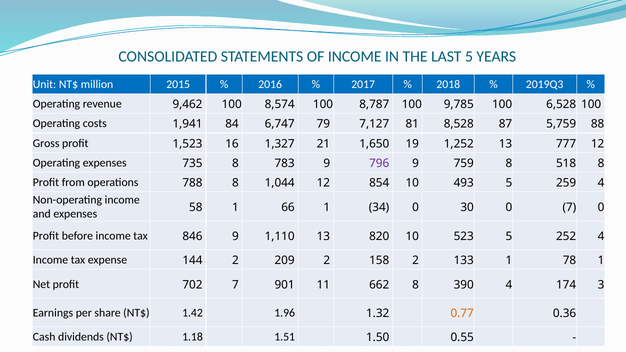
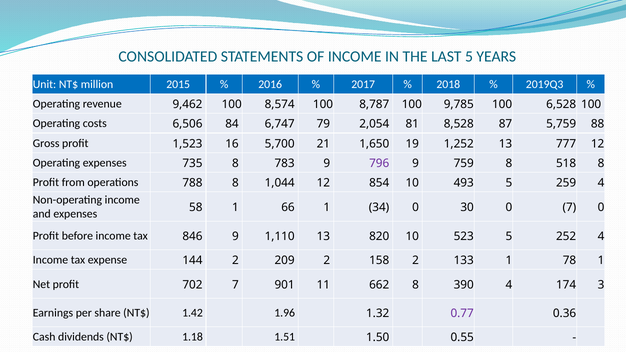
1,941: 1,941 -> 6,506
7,127: 7,127 -> 2,054
1,327: 1,327 -> 5,700
0.77 colour: orange -> purple
